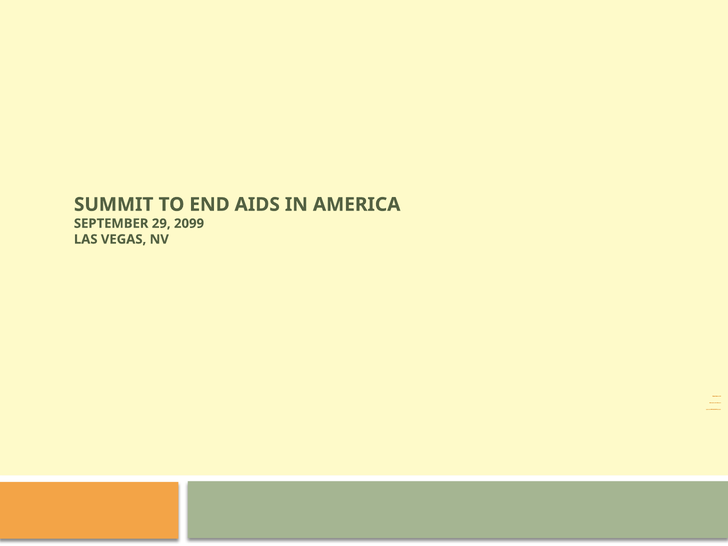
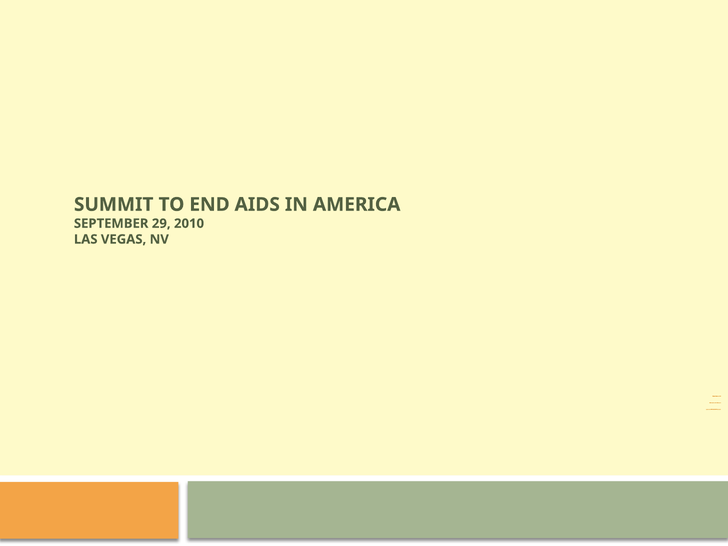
2099: 2099 -> 2010
